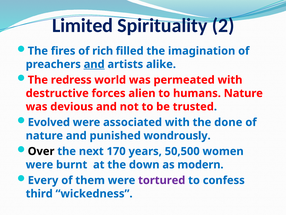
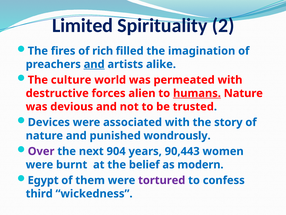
redress: redress -> culture
humans underline: none -> present
Evolved: Evolved -> Devices
done: done -> story
Over colour: black -> purple
170: 170 -> 904
50,500: 50,500 -> 90,443
down: down -> belief
Every: Every -> Egypt
